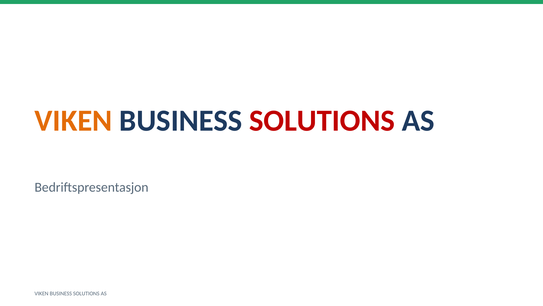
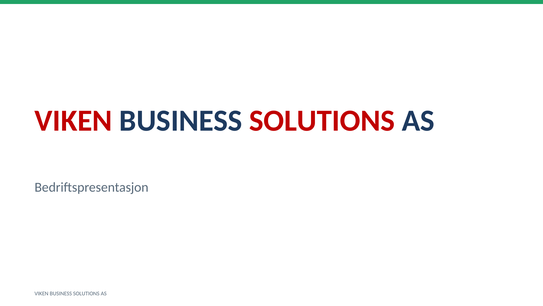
VIKEN at (73, 120) colour: orange -> red
